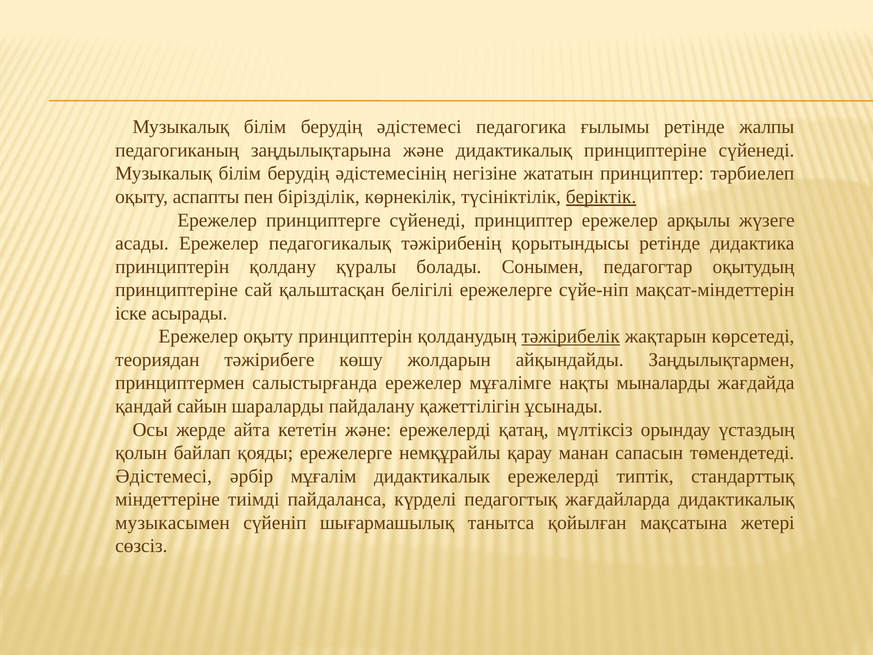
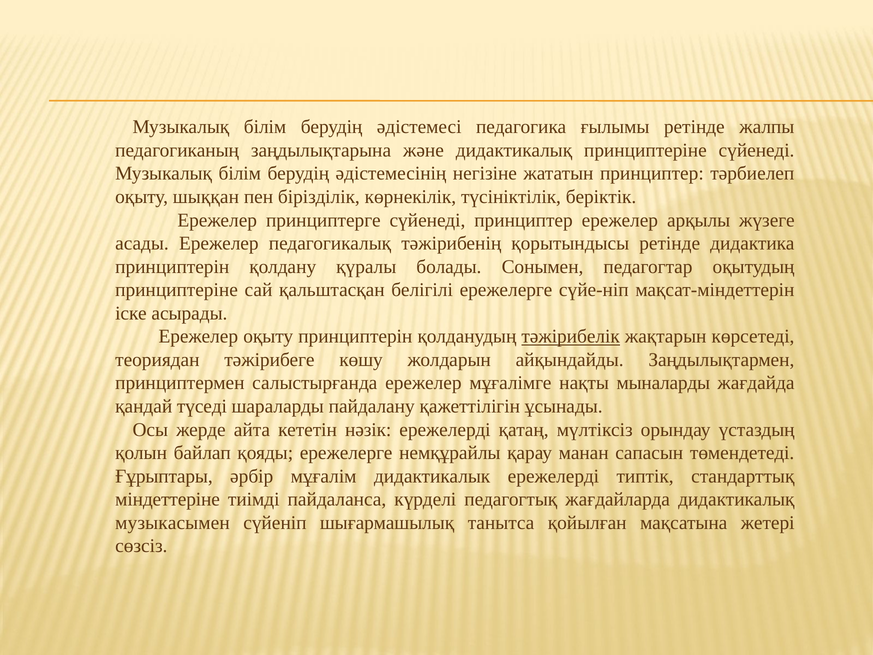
аспапты: аспапты -> шыққан
беріктік underline: present -> none
сайын: сайын -> түседі
кететін және: және -> нәзік
Әдістемесі at (164, 476): Әдістемесі -> Ғұрыптары
